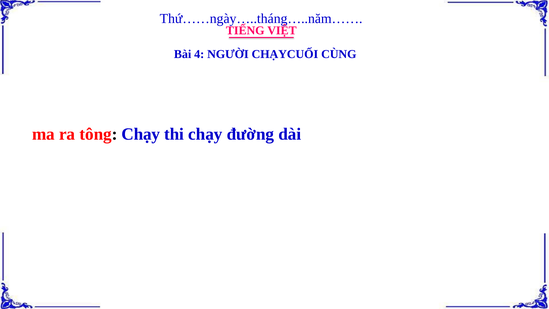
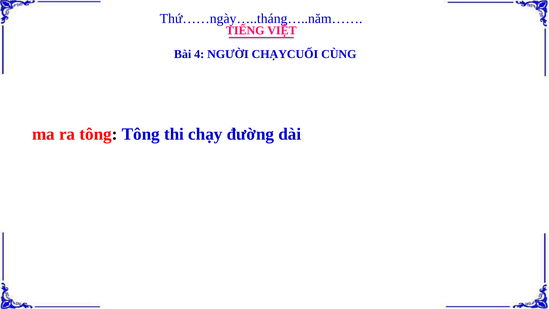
tông Chạy: Chạy -> Tông
